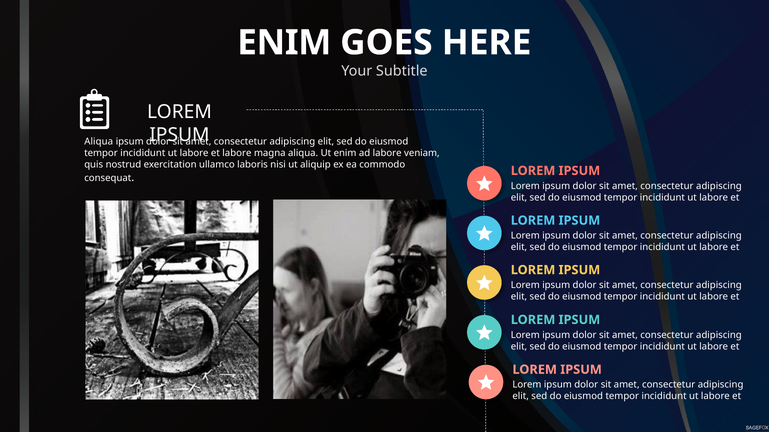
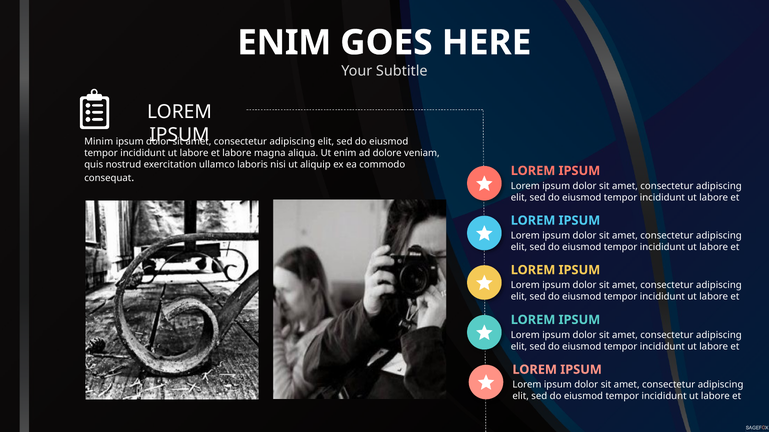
Aliqua at (99, 142): Aliqua -> Minim
ad labore: labore -> dolore
